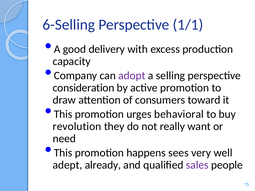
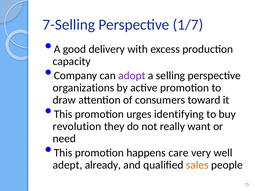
6-Selling: 6-Selling -> 7-Selling
1/1: 1/1 -> 1/7
consideration: consideration -> organizations
behavioral: behavioral -> identifying
sees: sees -> care
sales colour: purple -> orange
